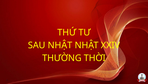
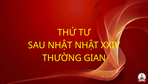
THỜI: THỜI -> GIAN
